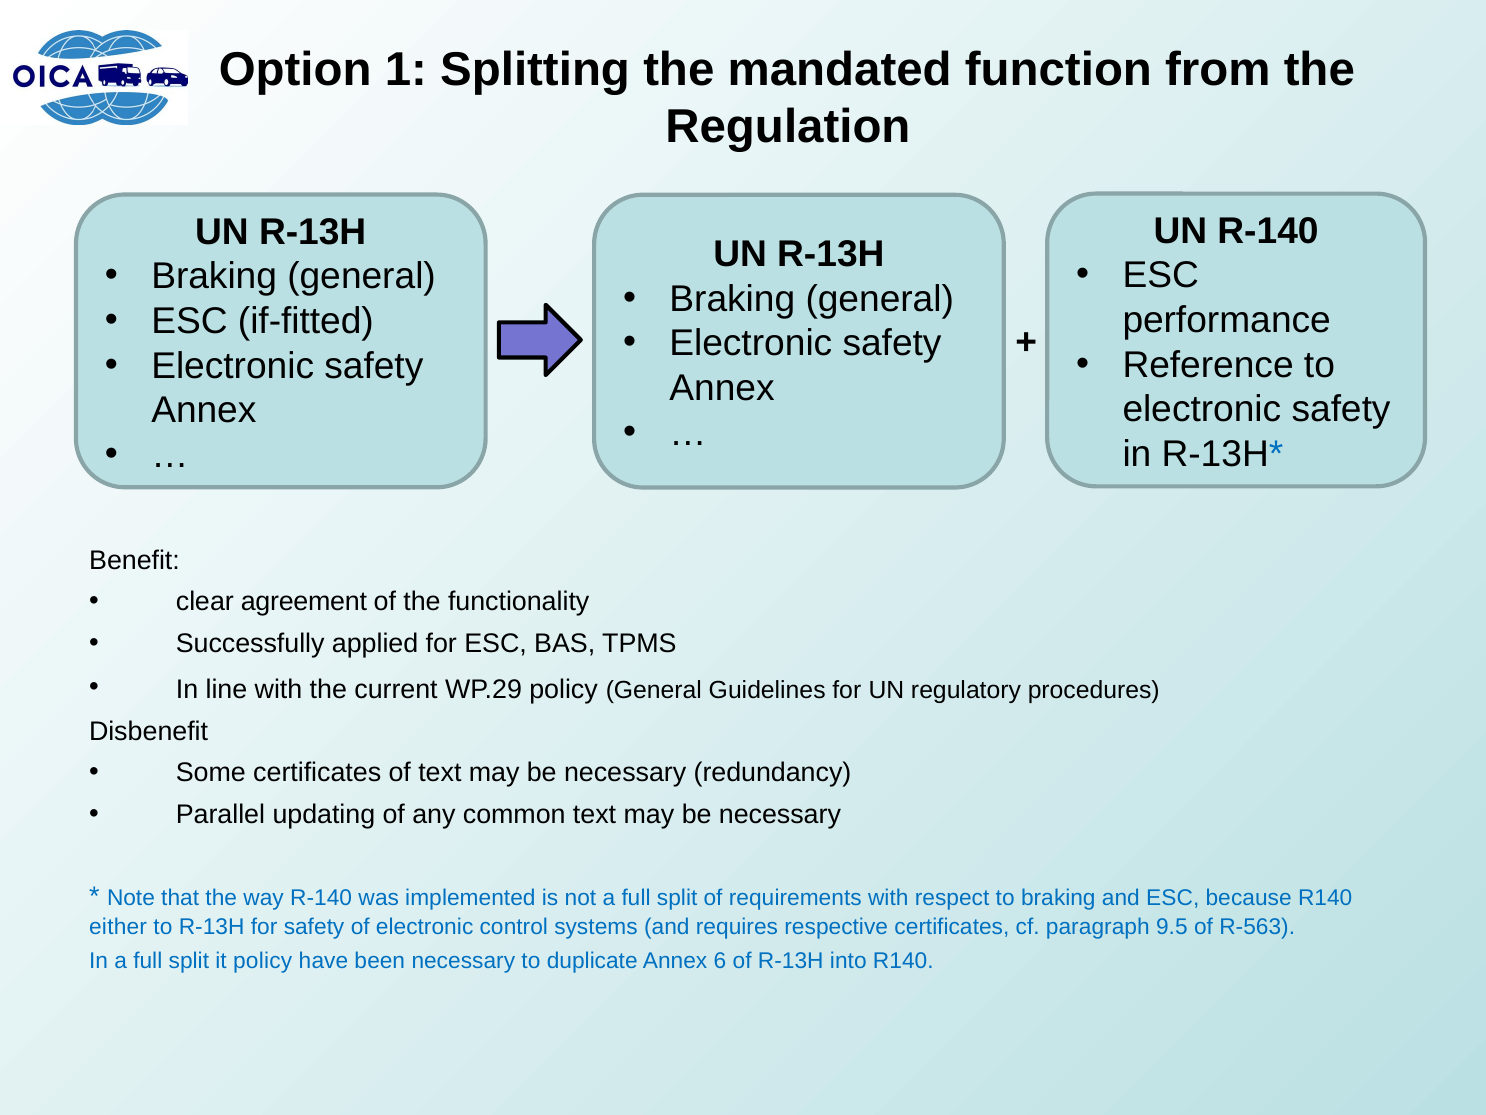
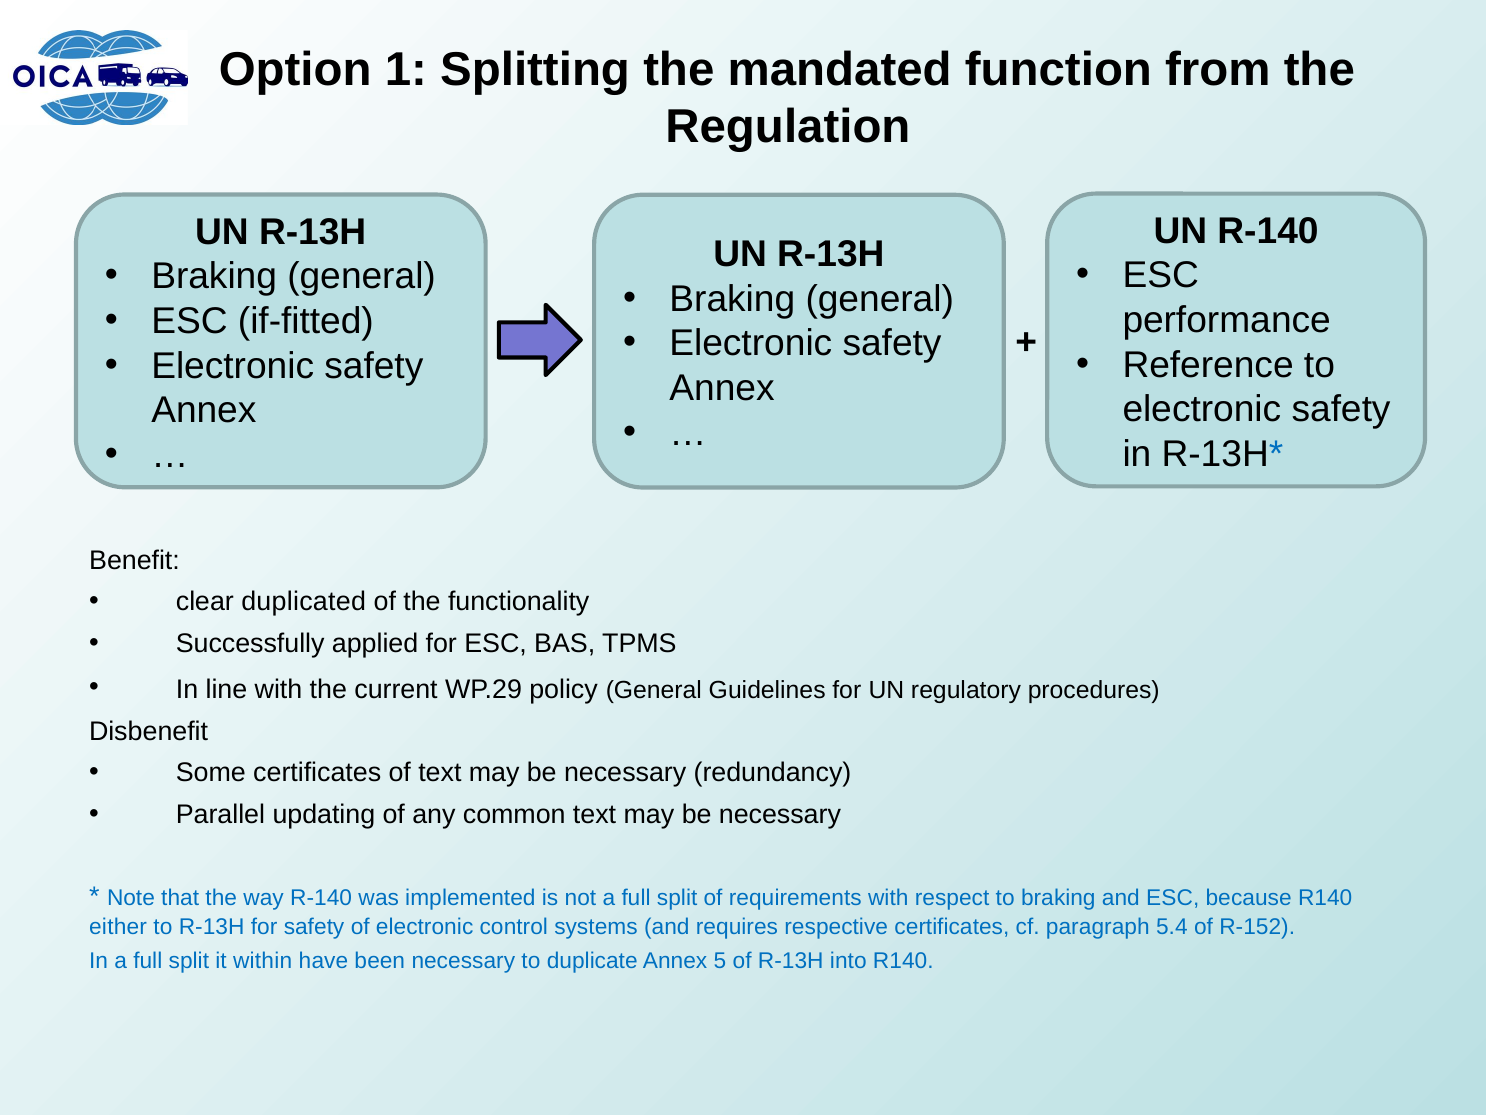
agreement: agreement -> duplicated
9.5: 9.5 -> 5.4
R-563: R-563 -> R-152
it policy: policy -> within
6: 6 -> 5
